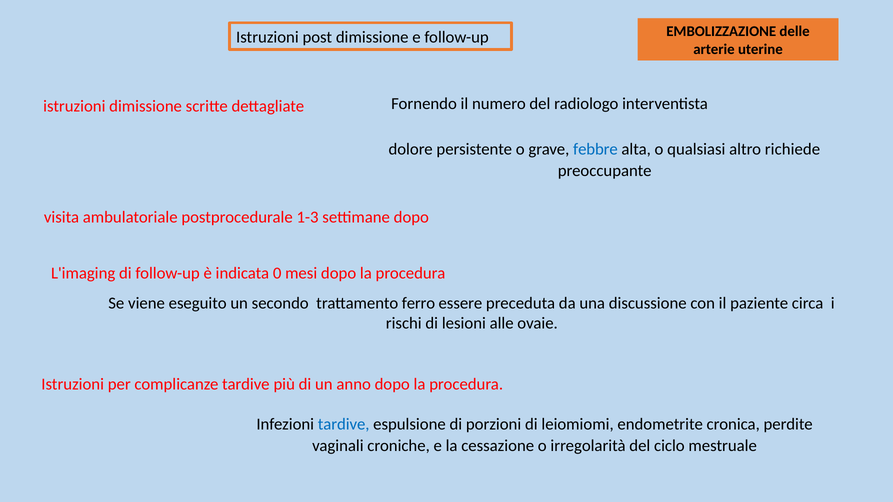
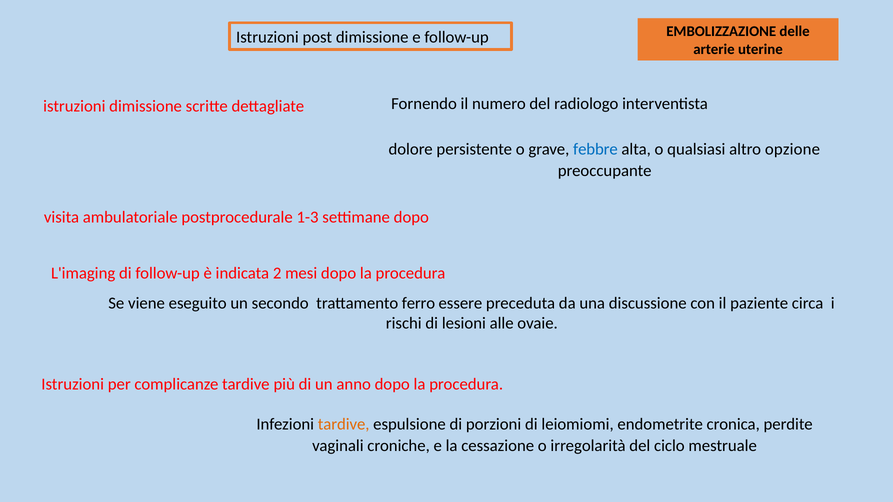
richiede: richiede -> opzione
0: 0 -> 2
tardive at (344, 424) colour: blue -> orange
